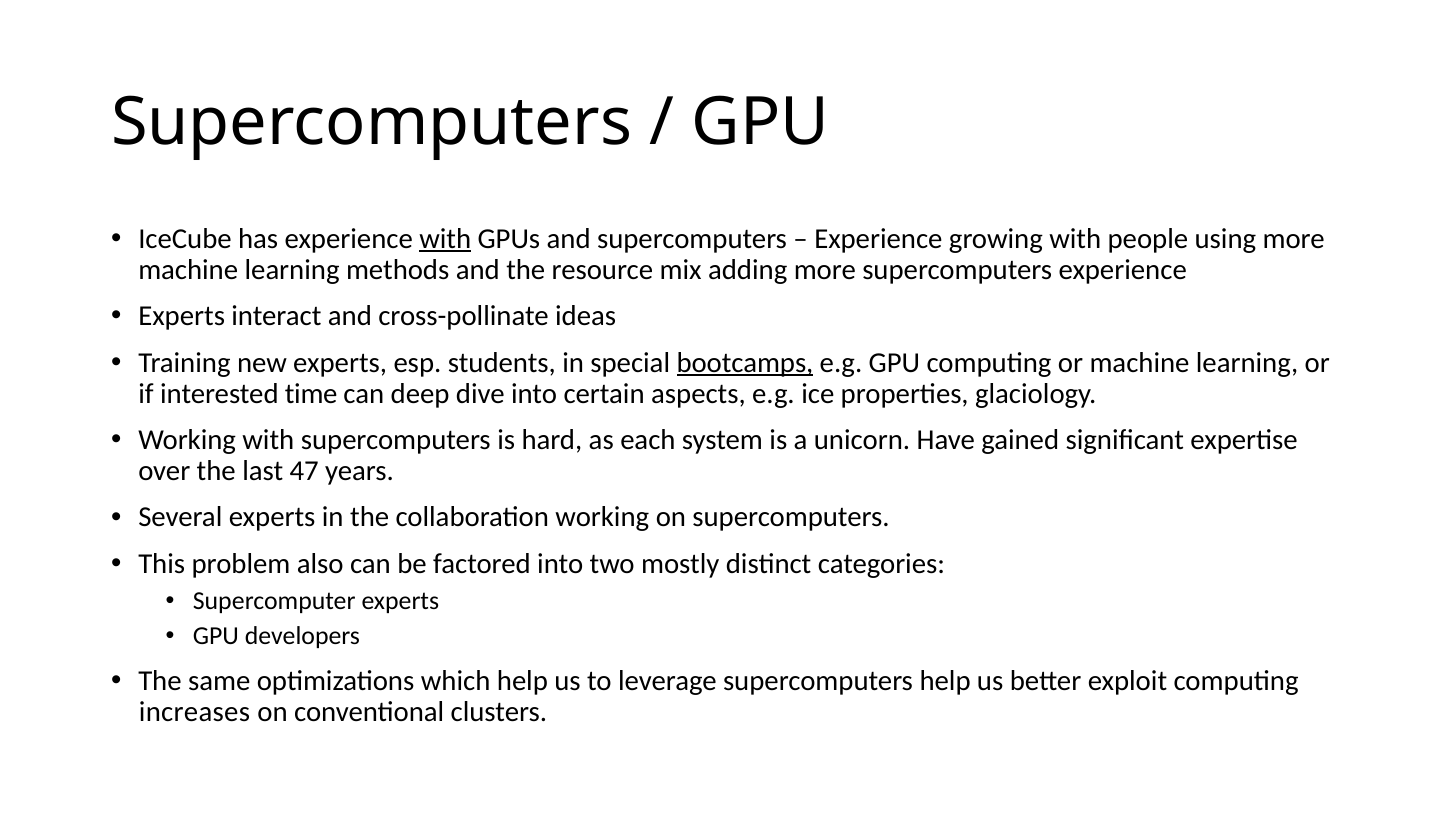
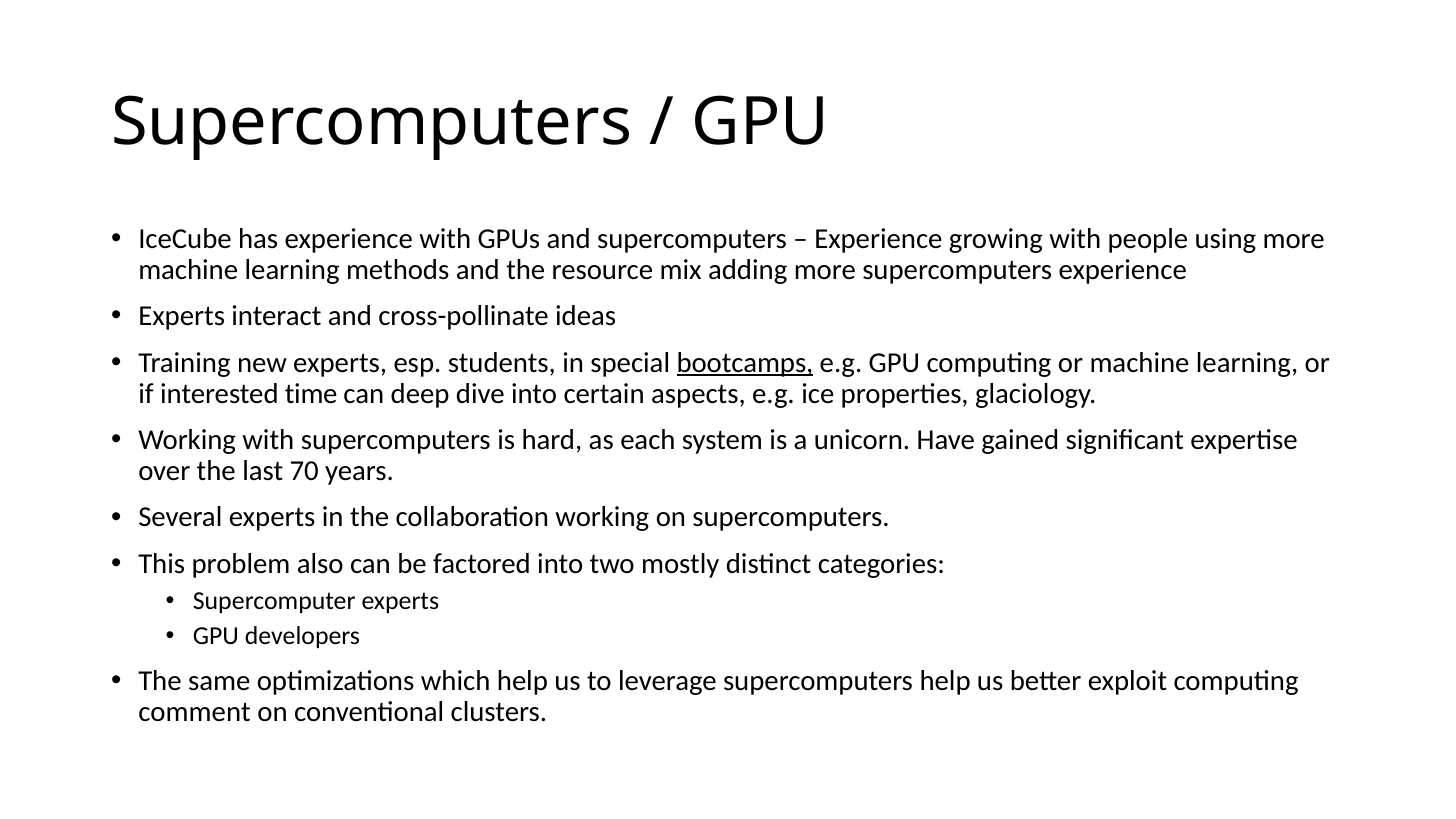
with at (445, 239) underline: present -> none
47: 47 -> 70
increases: increases -> comment
